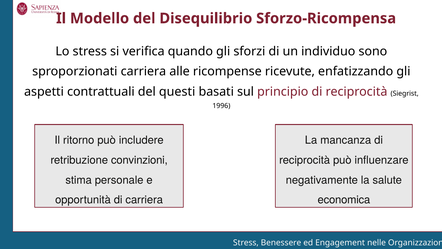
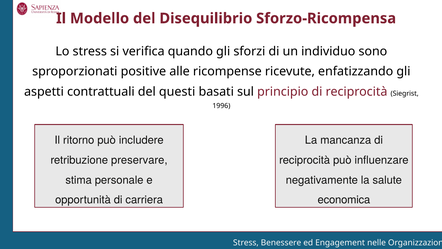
sproporzionati carriera: carriera -> positive
convinzioni: convinzioni -> preservare
